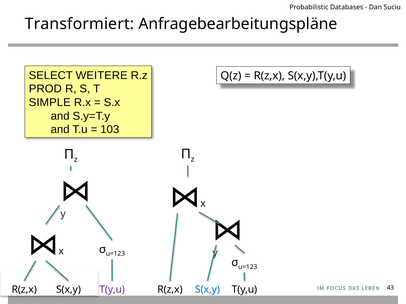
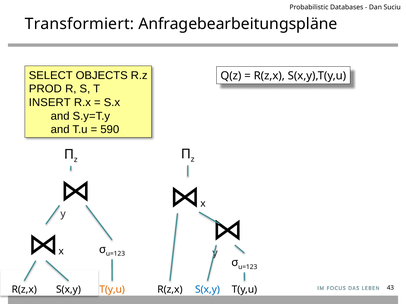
WEITERE: WEITERE -> OBJECTS
SIMPLE: SIMPLE -> INSERT
103: 103 -> 590
T(y,u at (112, 290) colour: purple -> orange
